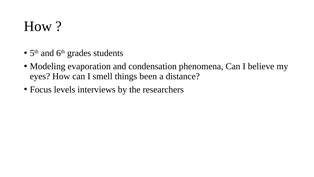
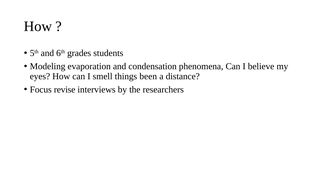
levels: levels -> revise
